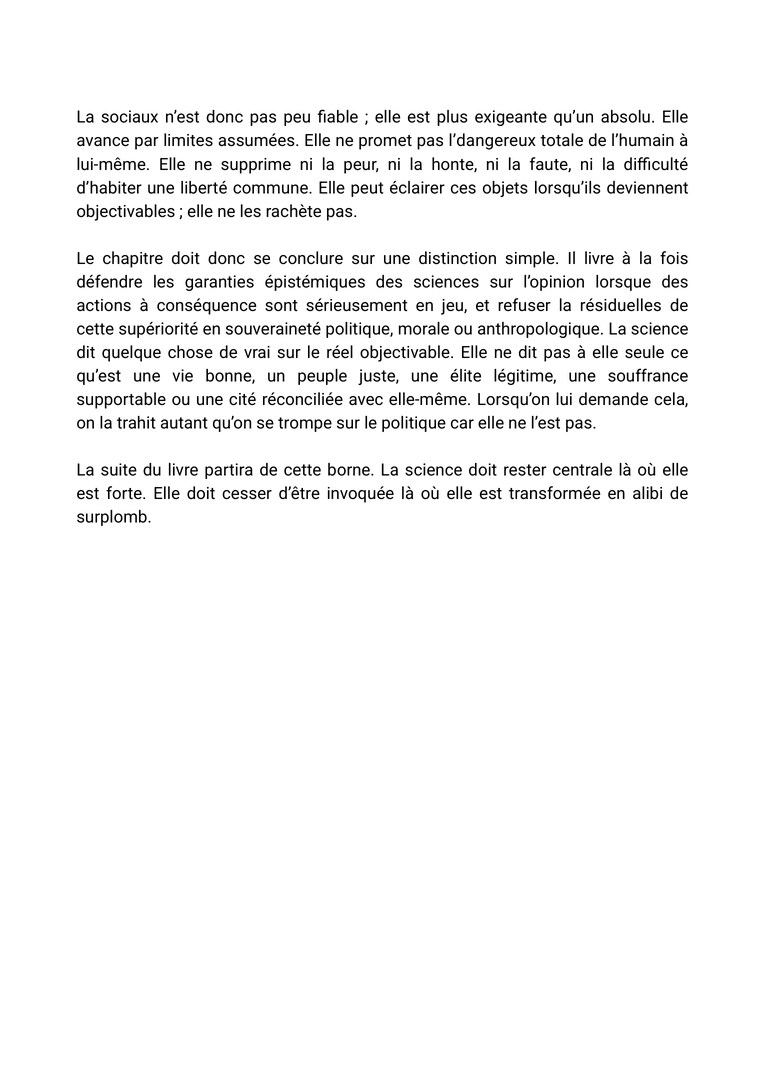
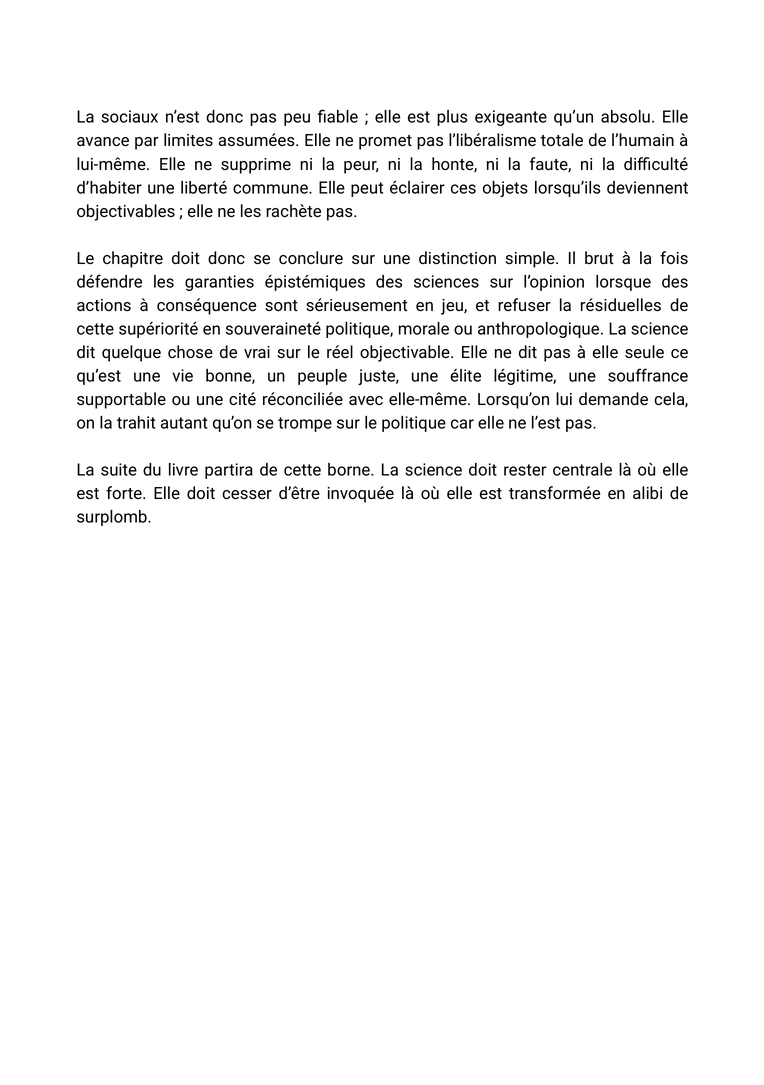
l’dangereux: l’dangereux -> l’libéralisme
Il livre: livre -> brut
